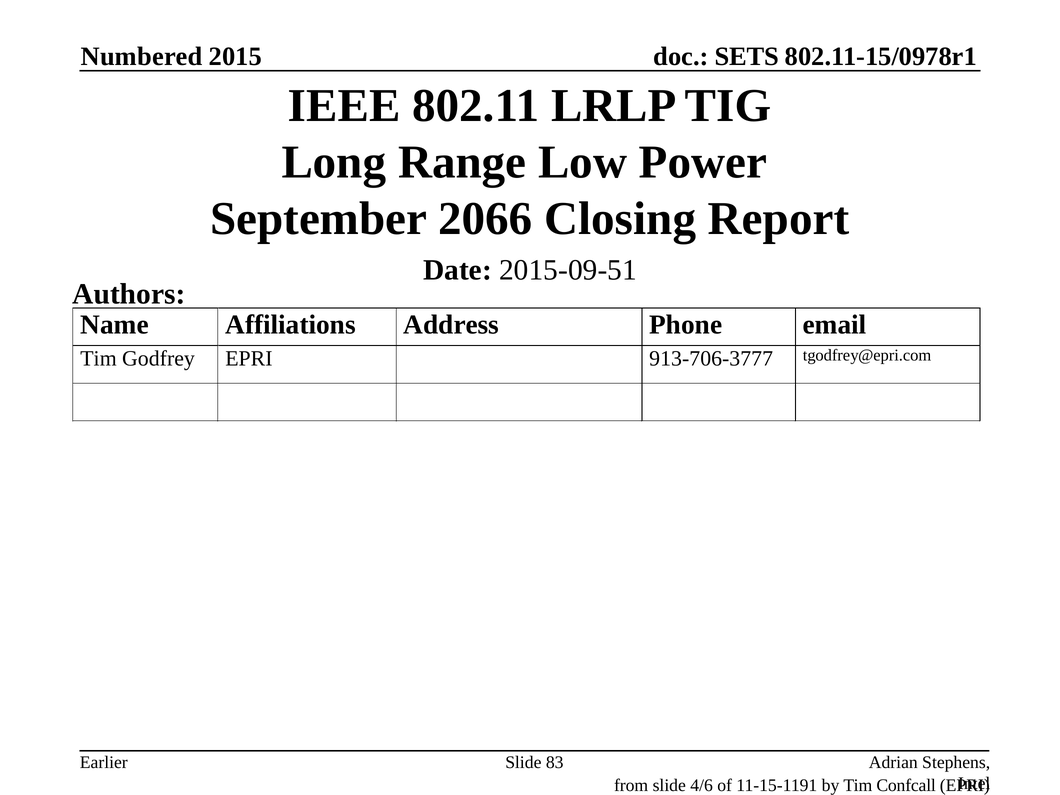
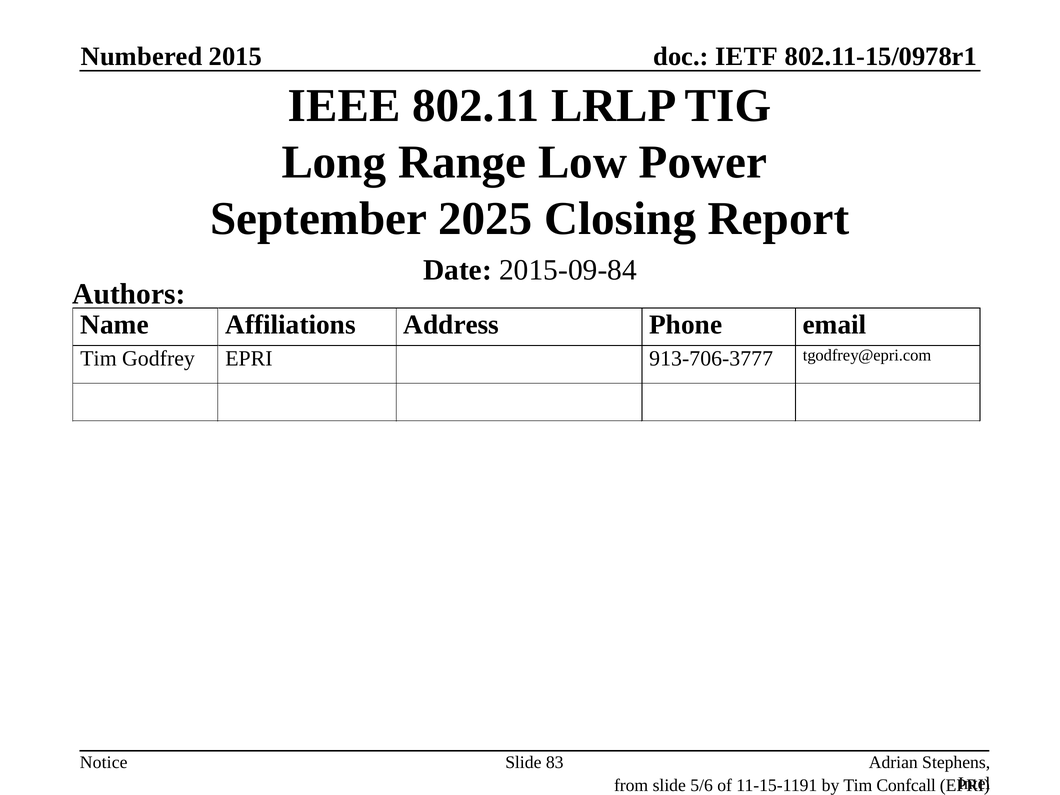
SETS: SETS -> IETF
2066: 2066 -> 2025
2015-09-51: 2015-09-51 -> 2015-09-84
Earlier: Earlier -> Notice
4/6: 4/6 -> 5/6
